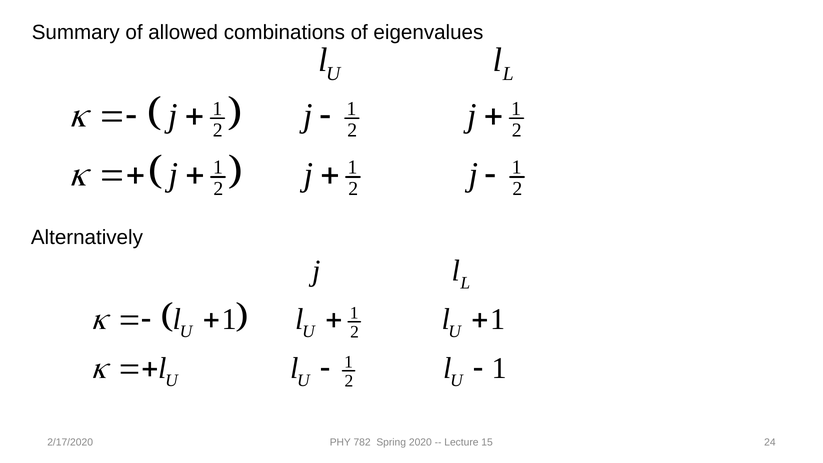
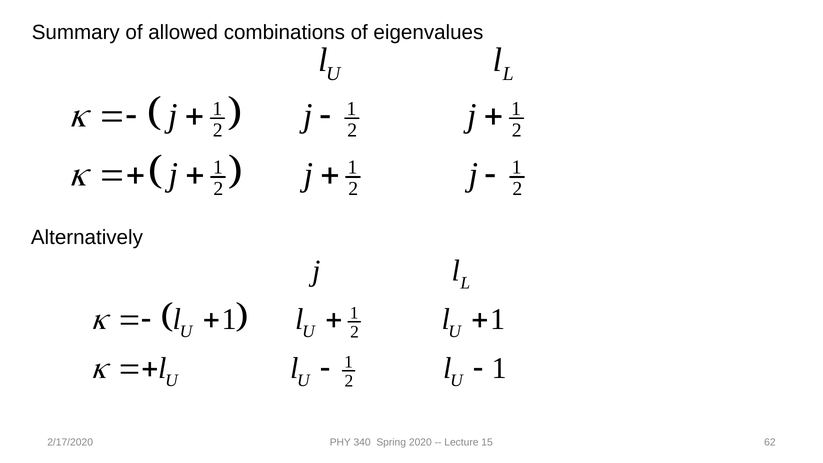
782: 782 -> 340
24: 24 -> 62
